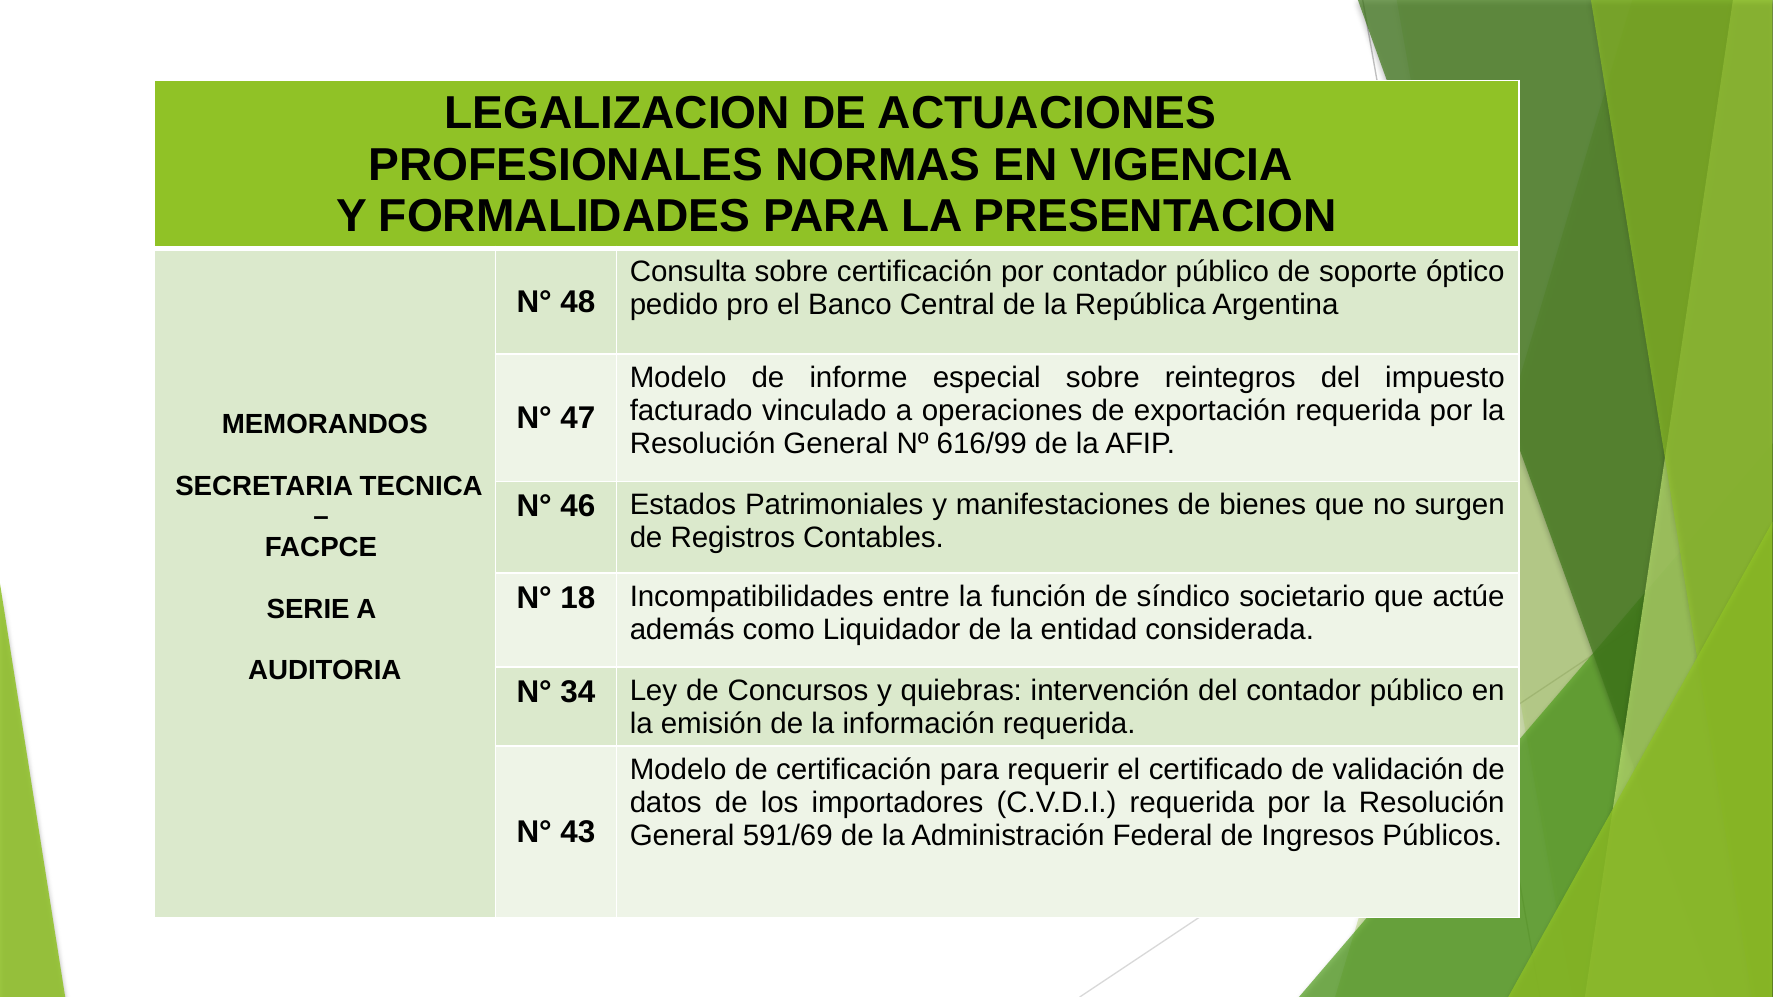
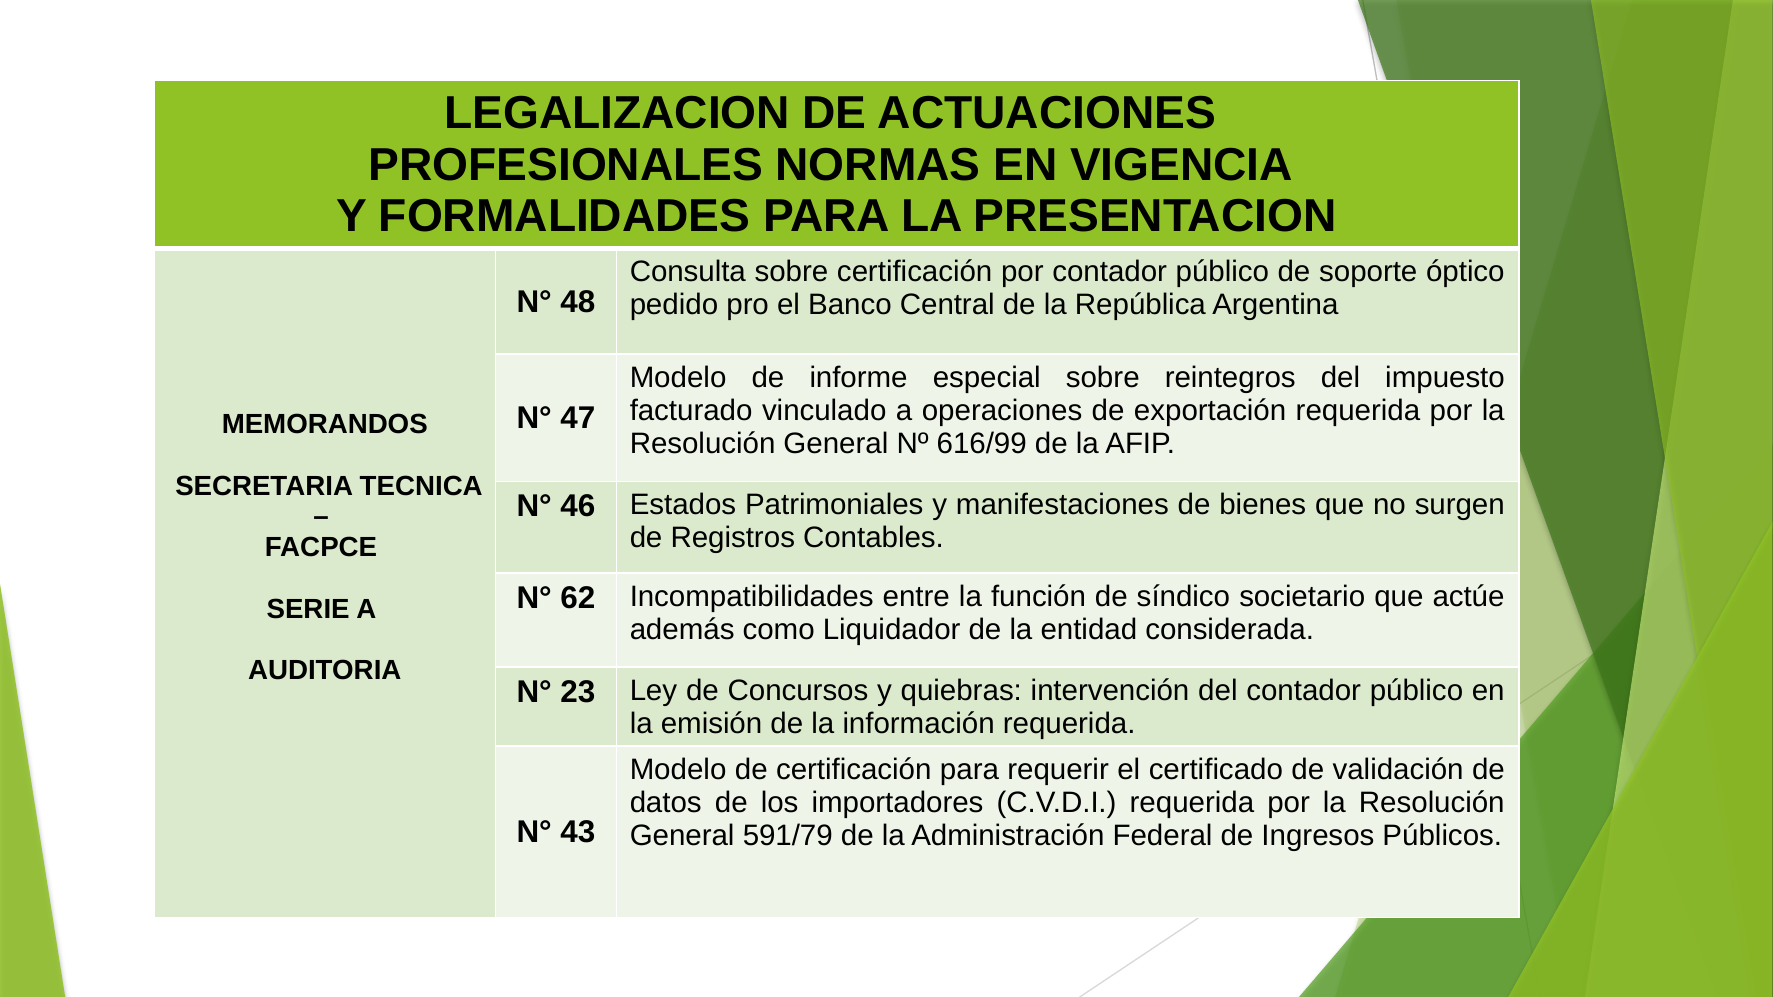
18: 18 -> 62
34: 34 -> 23
591/69: 591/69 -> 591/79
